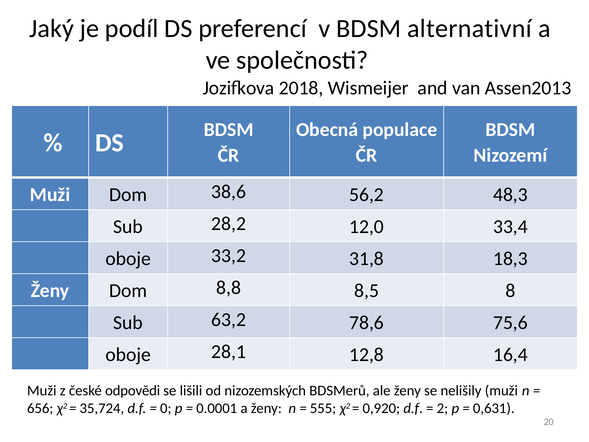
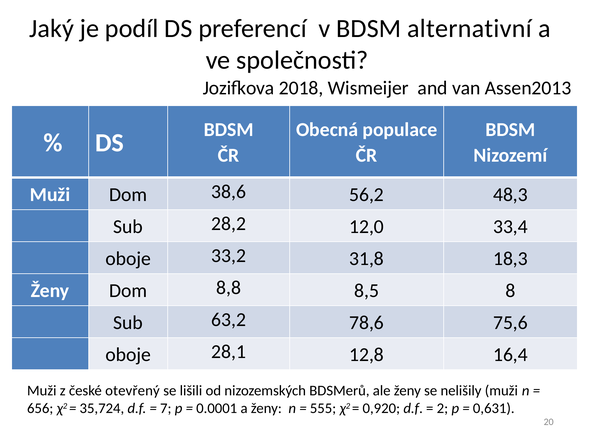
odpovědi: odpovědi -> otevřený
0: 0 -> 7
